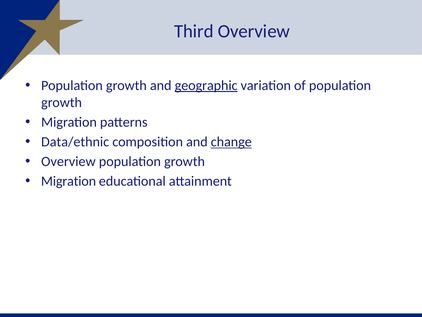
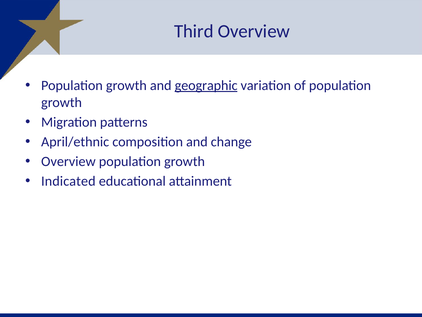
Data/ethnic: Data/ethnic -> April/ethnic
change underline: present -> none
Migration at (69, 181): Migration -> Indicated
